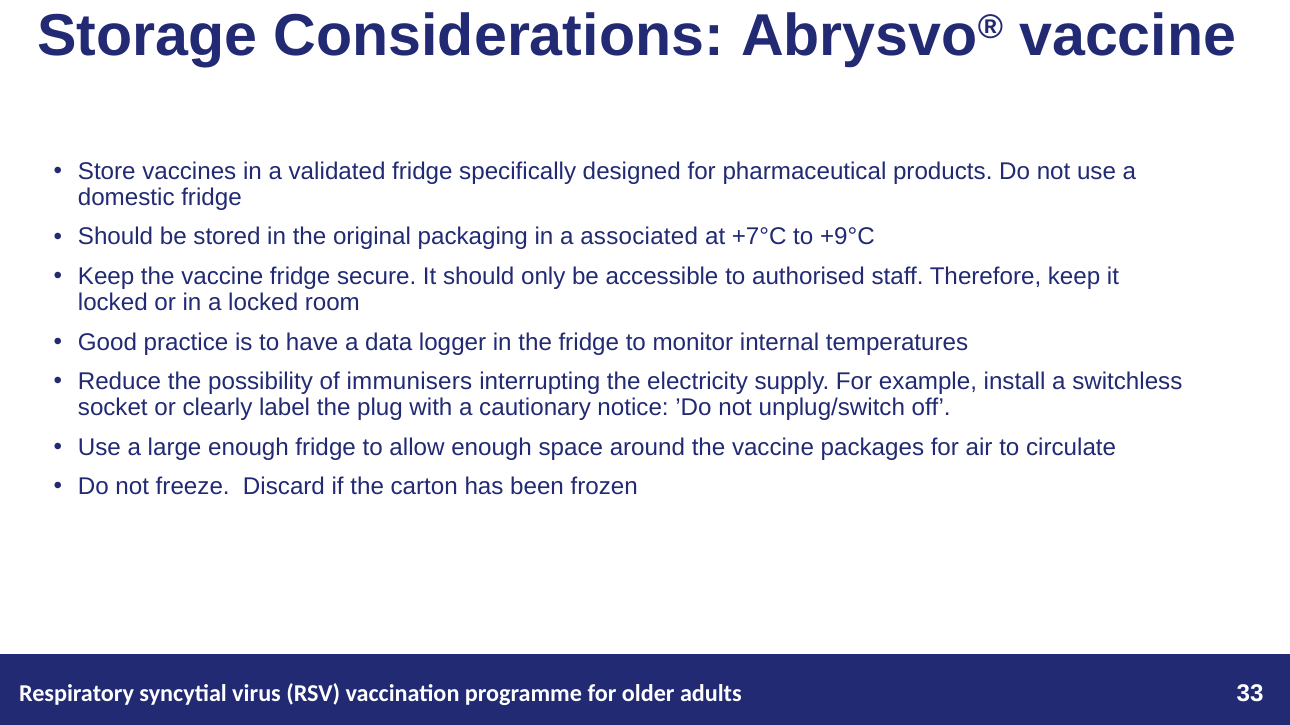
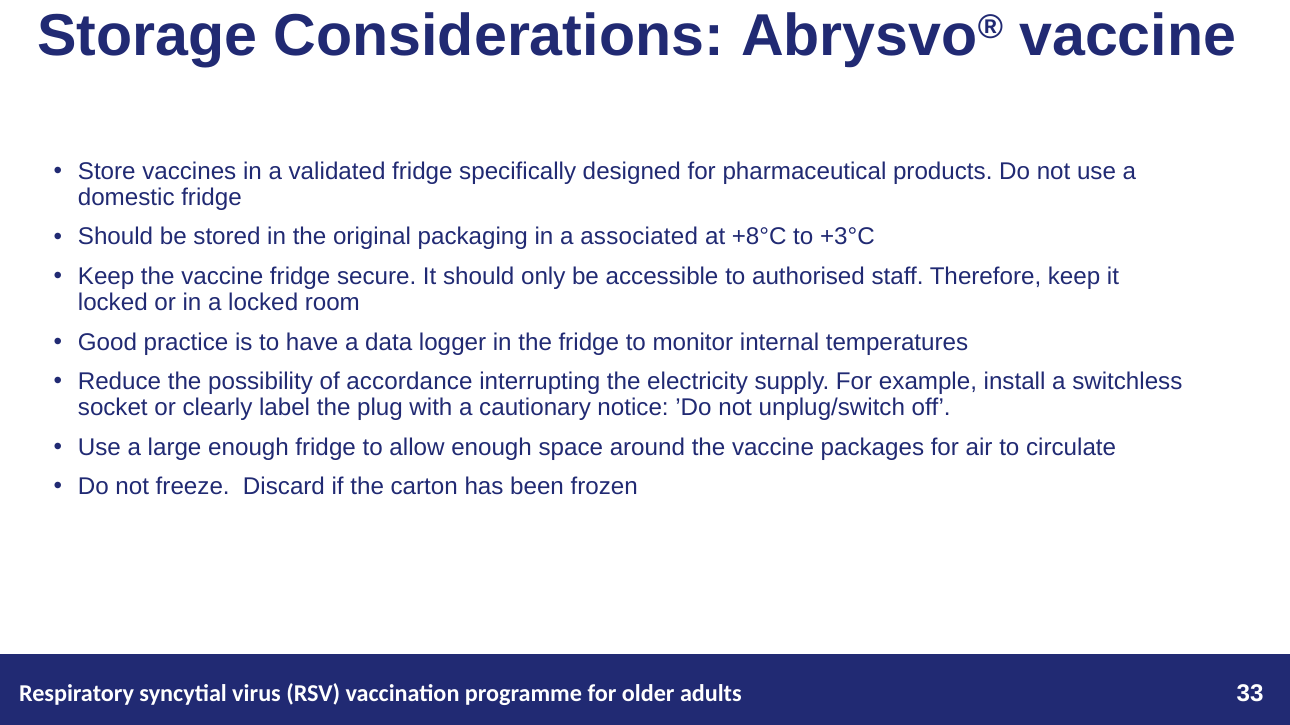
+7°C: +7°C -> +8°C
+9°C: +9°C -> +3°C
immunisers: immunisers -> accordance
